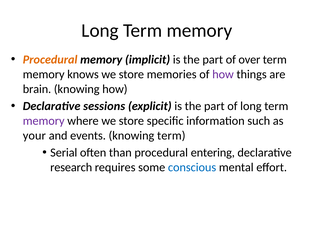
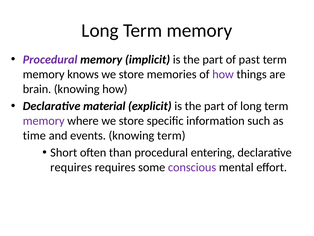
Procedural at (50, 59) colour: orange -> purple
over: over -> past
sessions: sessions -> material
your: your -> time
Serial: Serial -> Short
research at (71, 167): research -> requires
conscious colour: blue -> purple
